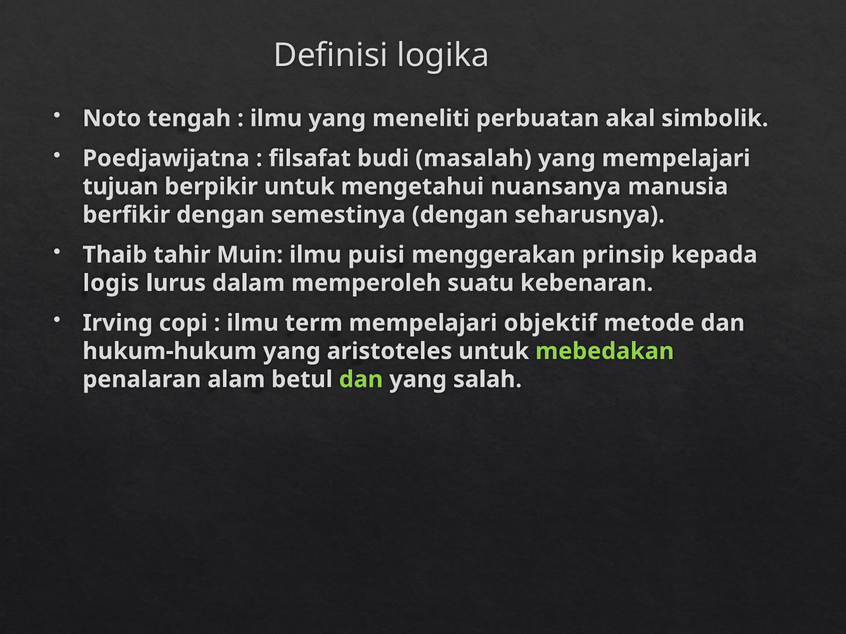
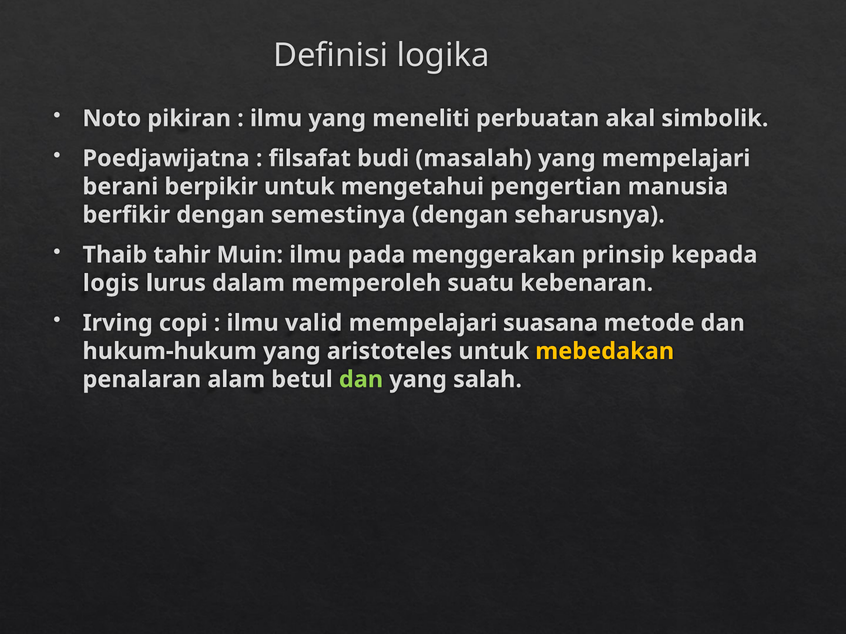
tengah: tengah -> pikiran
tujuan: tujuan -> berani
nuansanya: nuansanya -> pengertian
puisi: puisi -> pada
term: term -> valid
objektif: objektif -> suasana
mebedakan colour: light green -> yellow
